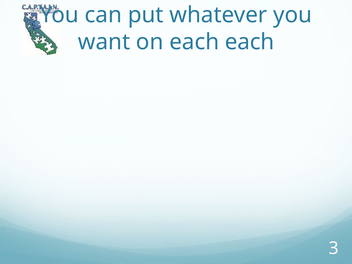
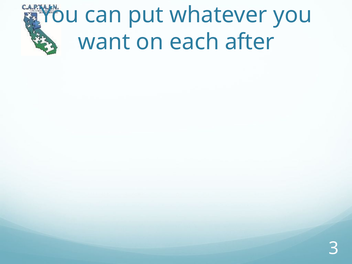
each each: each -> after
